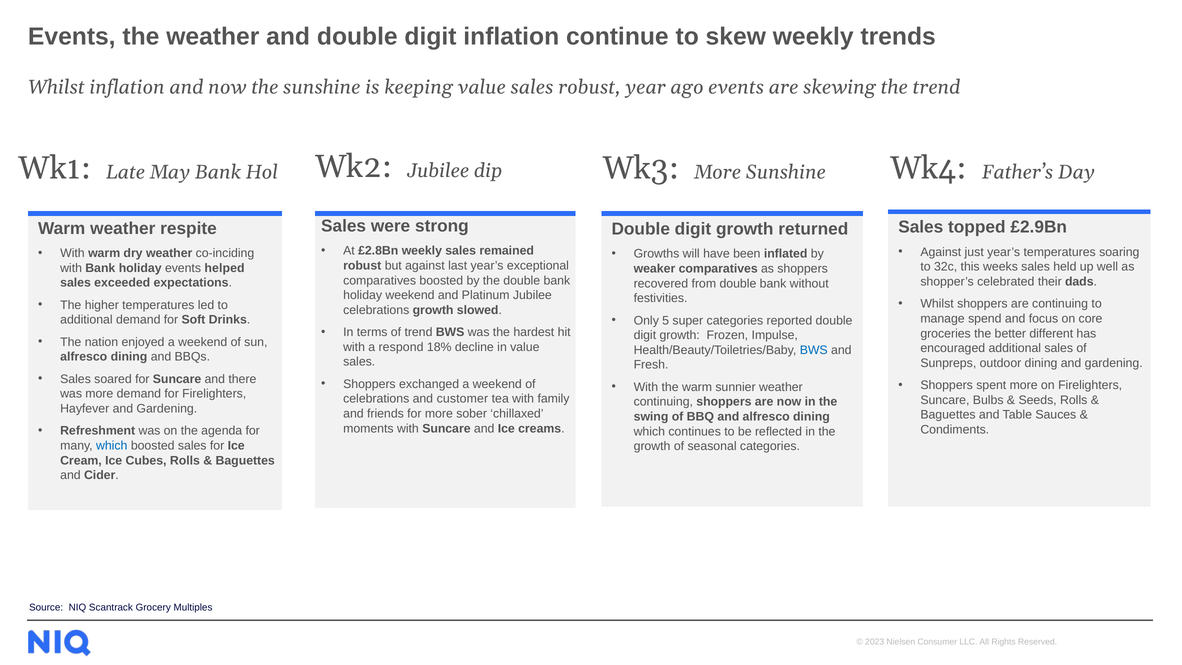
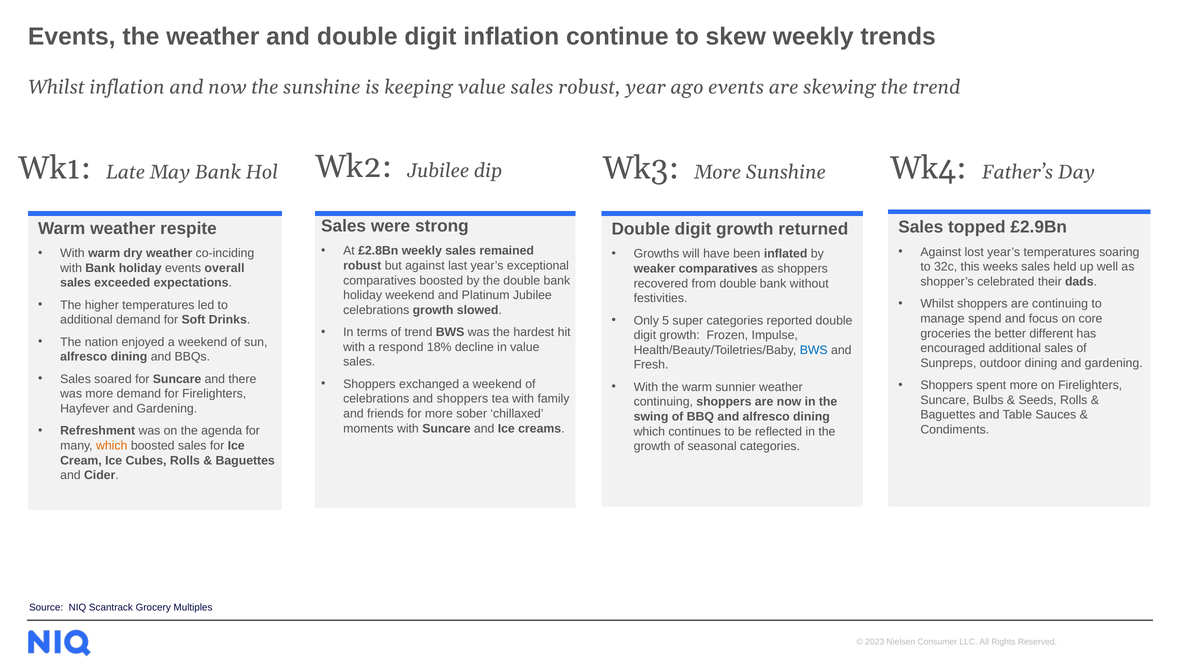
just: just -> lost
helped: helped -> overall
and customer: customer -> shoppers
which at (112, 446) colour: blue -> orange
